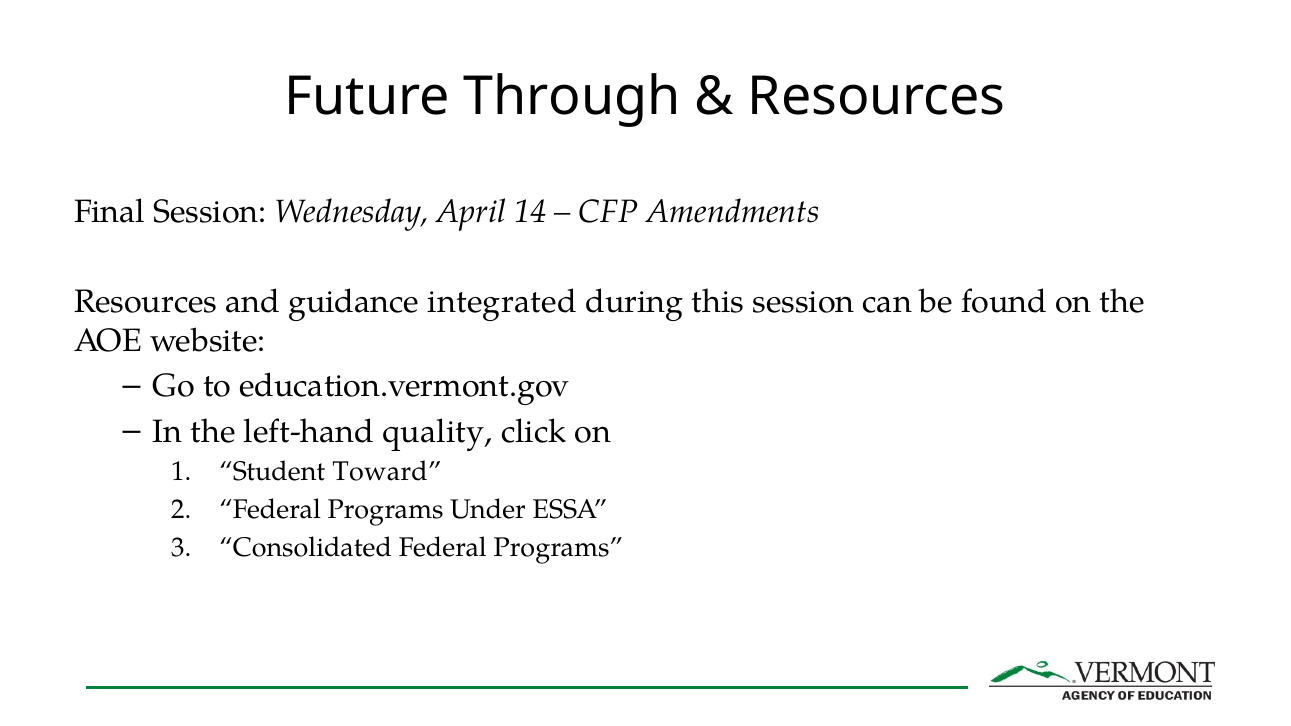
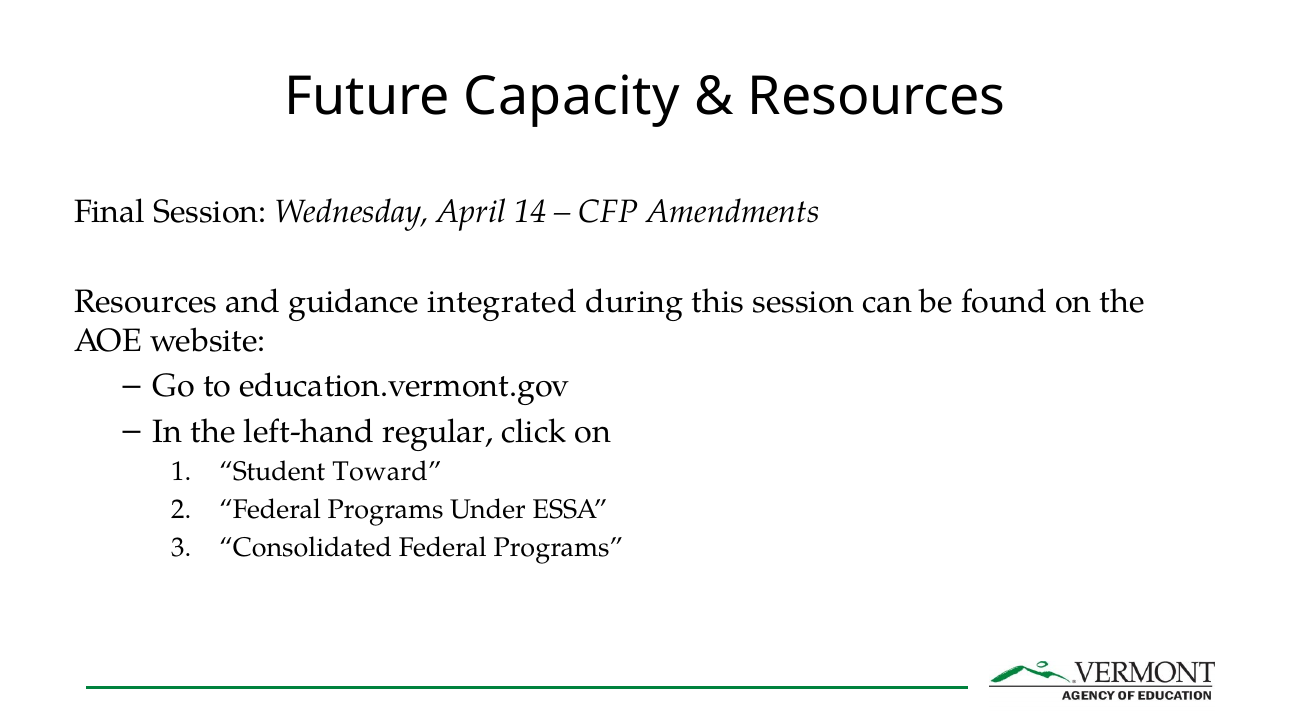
Through: Through -> Capacity
quality: quality -> regular
